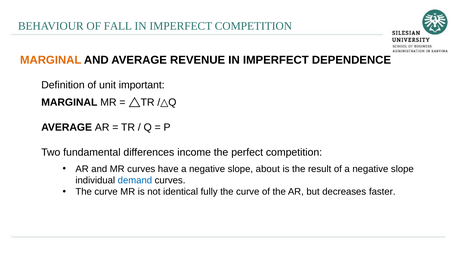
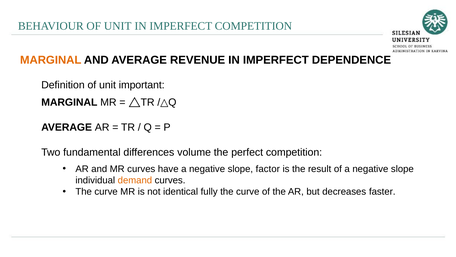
BEHAVIOUR OF FALL: FALL -> UNIT
income: income -> volume
about: about -> factor
demand colour: blue -> orange
